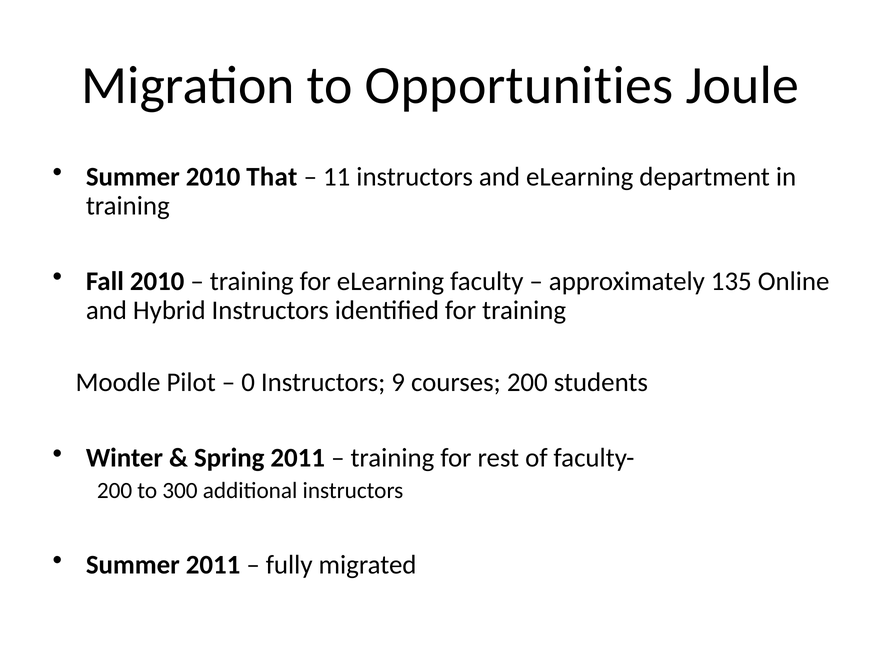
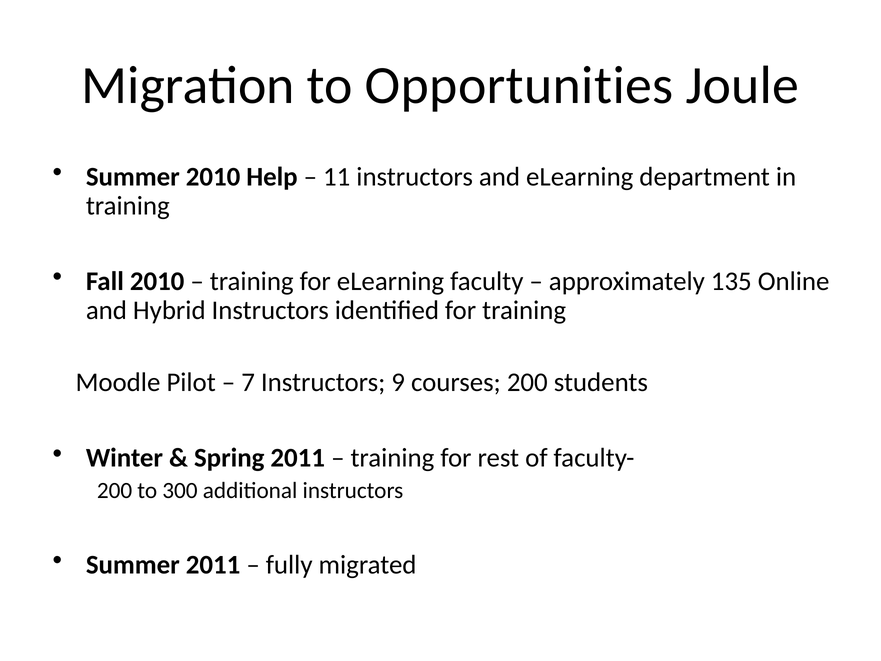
That: That -> Help
0: 0 -> 7
